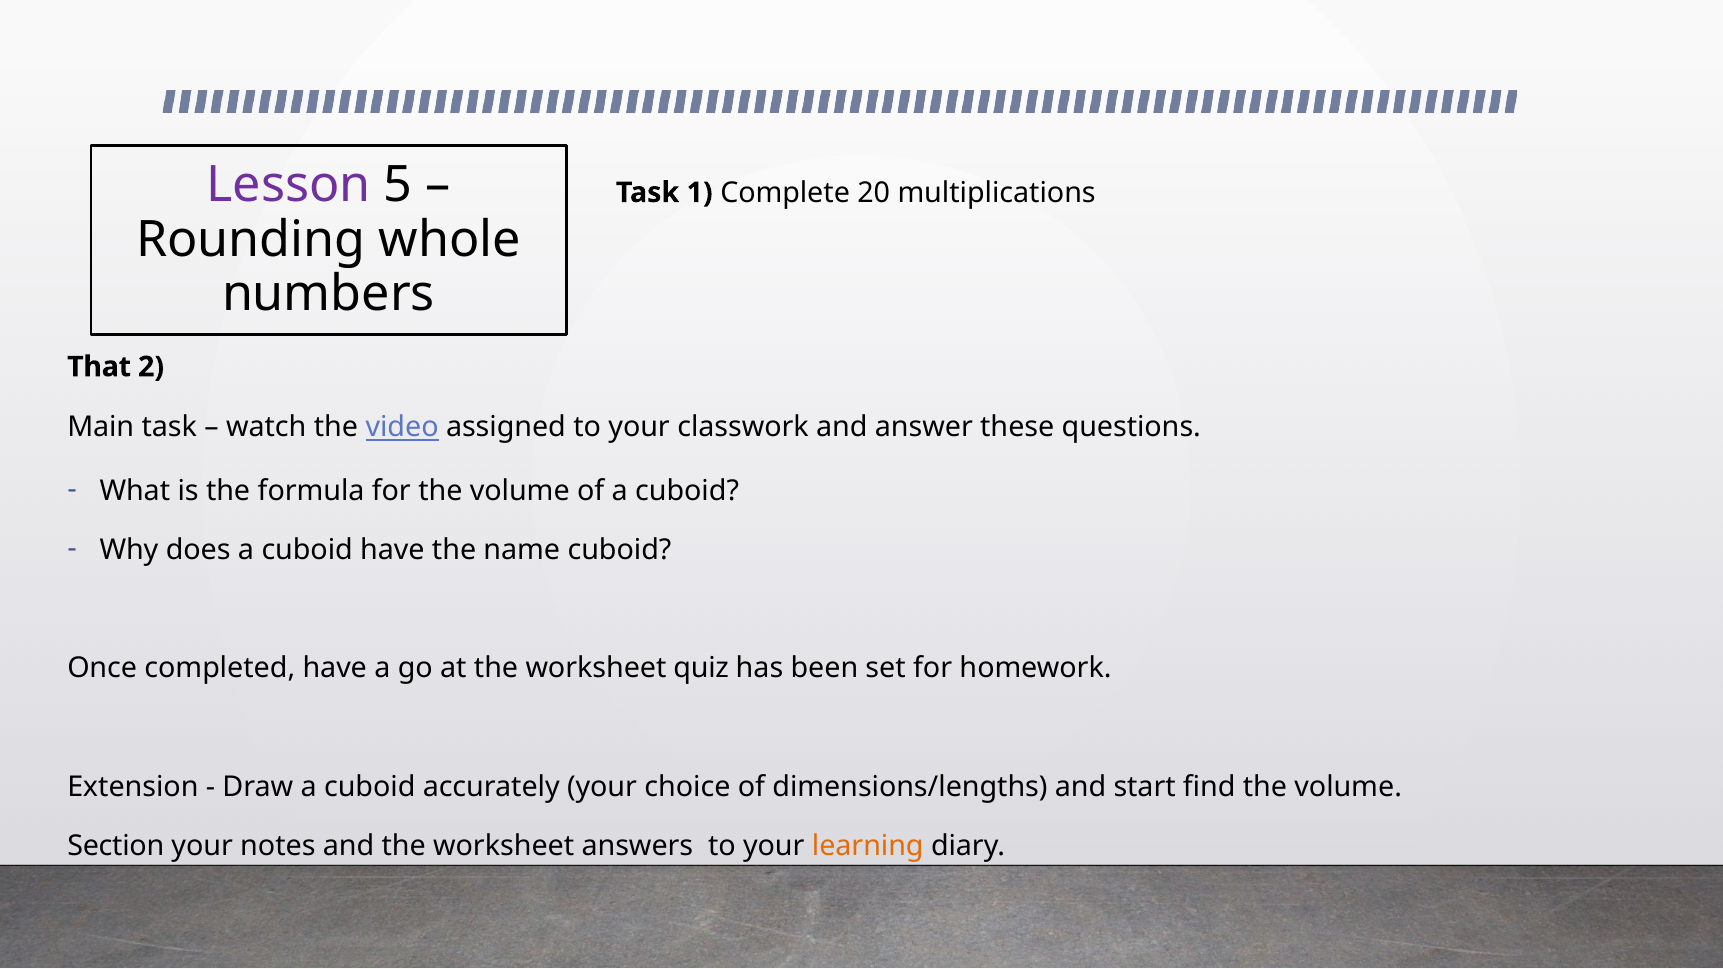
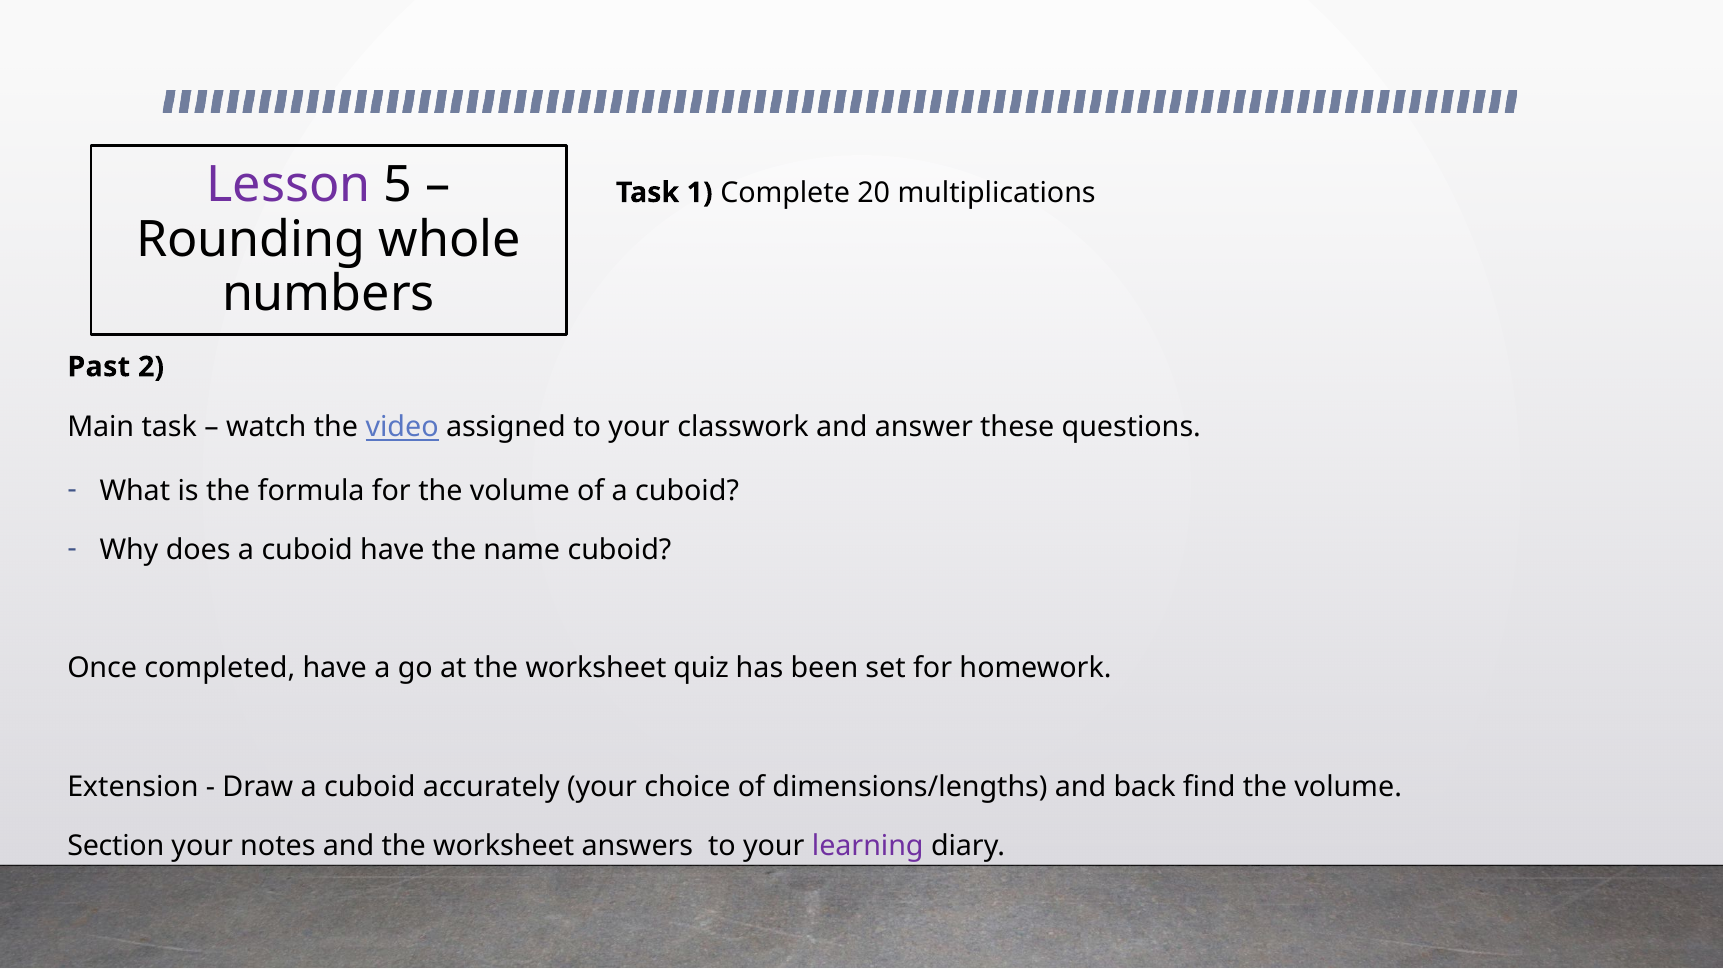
That: That -> Past
start: start -> back
learning colour: orange -> purple
